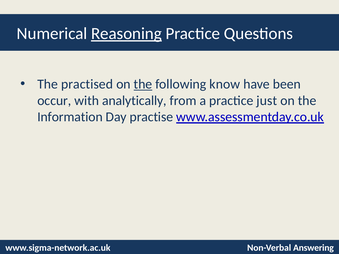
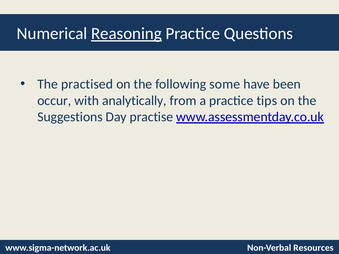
the at (143, 84) underline: present -> none
know: know -> some
just: just -> tips
Information: Information -> Suggestions
Answering: Answering -> Resources
